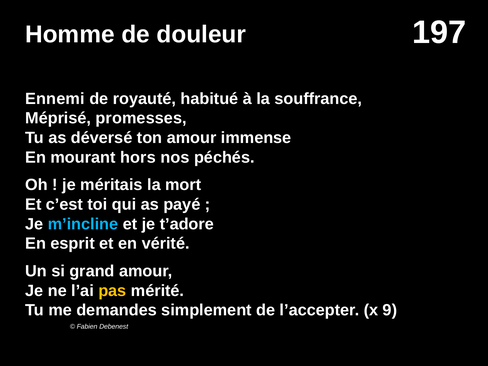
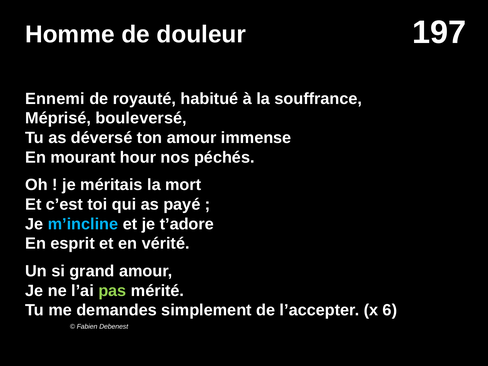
promesses: promesses -> bouleversé
hors: hors -> hour
pas colour: yellow -> light green
9: 9 -> 6
